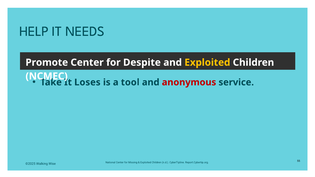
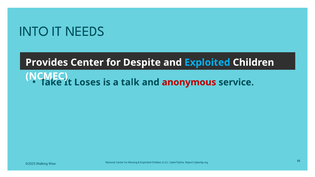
HELP: HELP -> INTO
Promote: Promote -> Provides
Exploited at (207, 63) colour: yellow -> light blue
tool: tool -> talk
